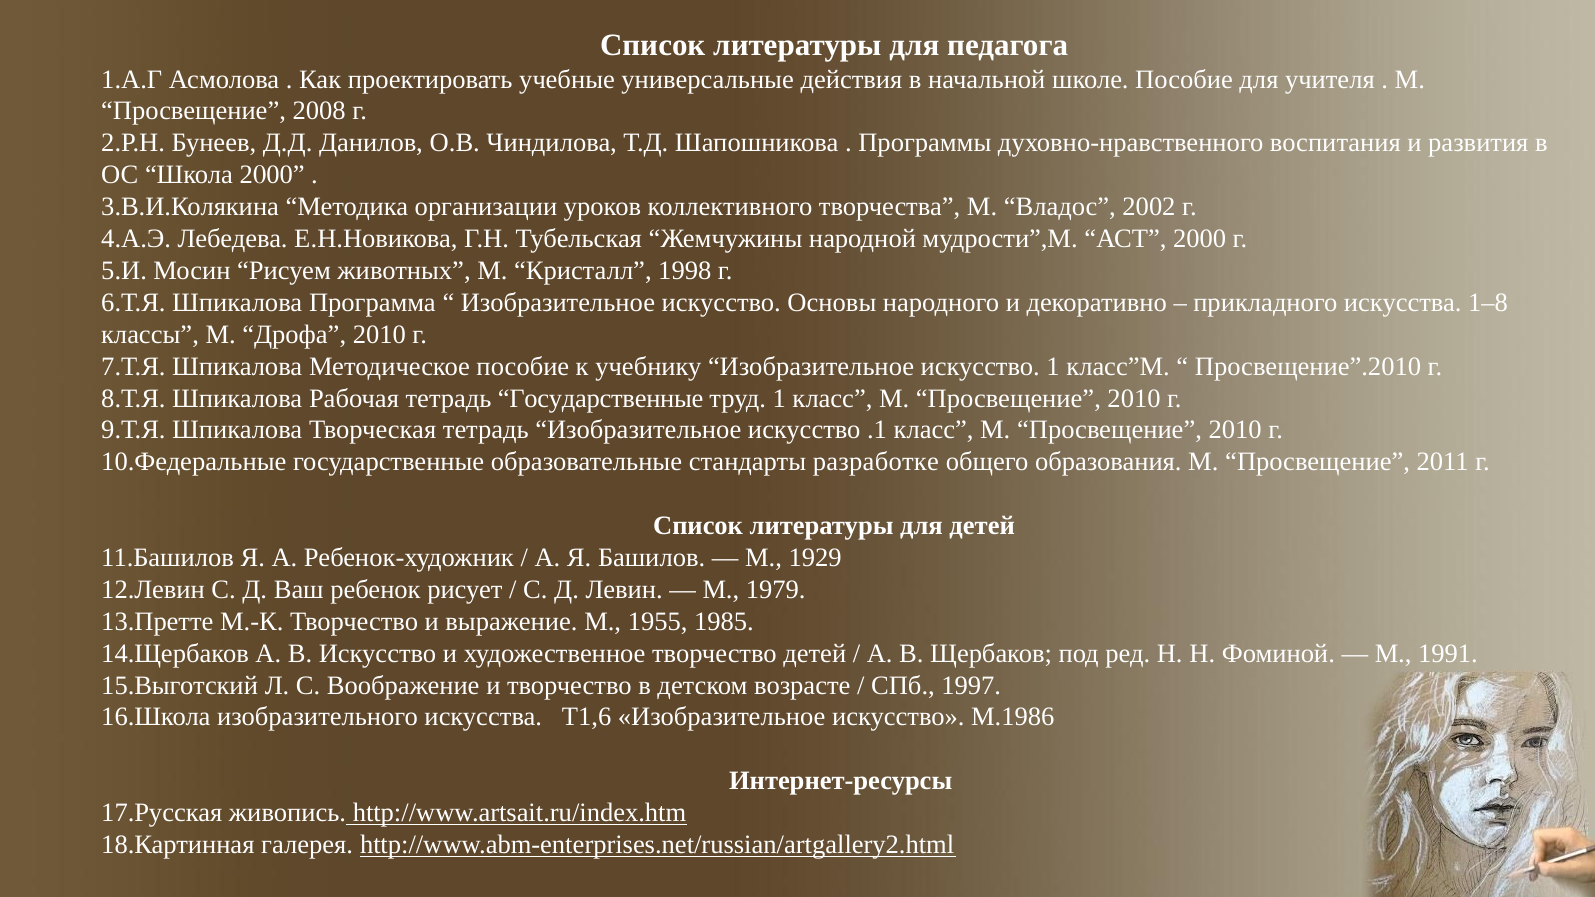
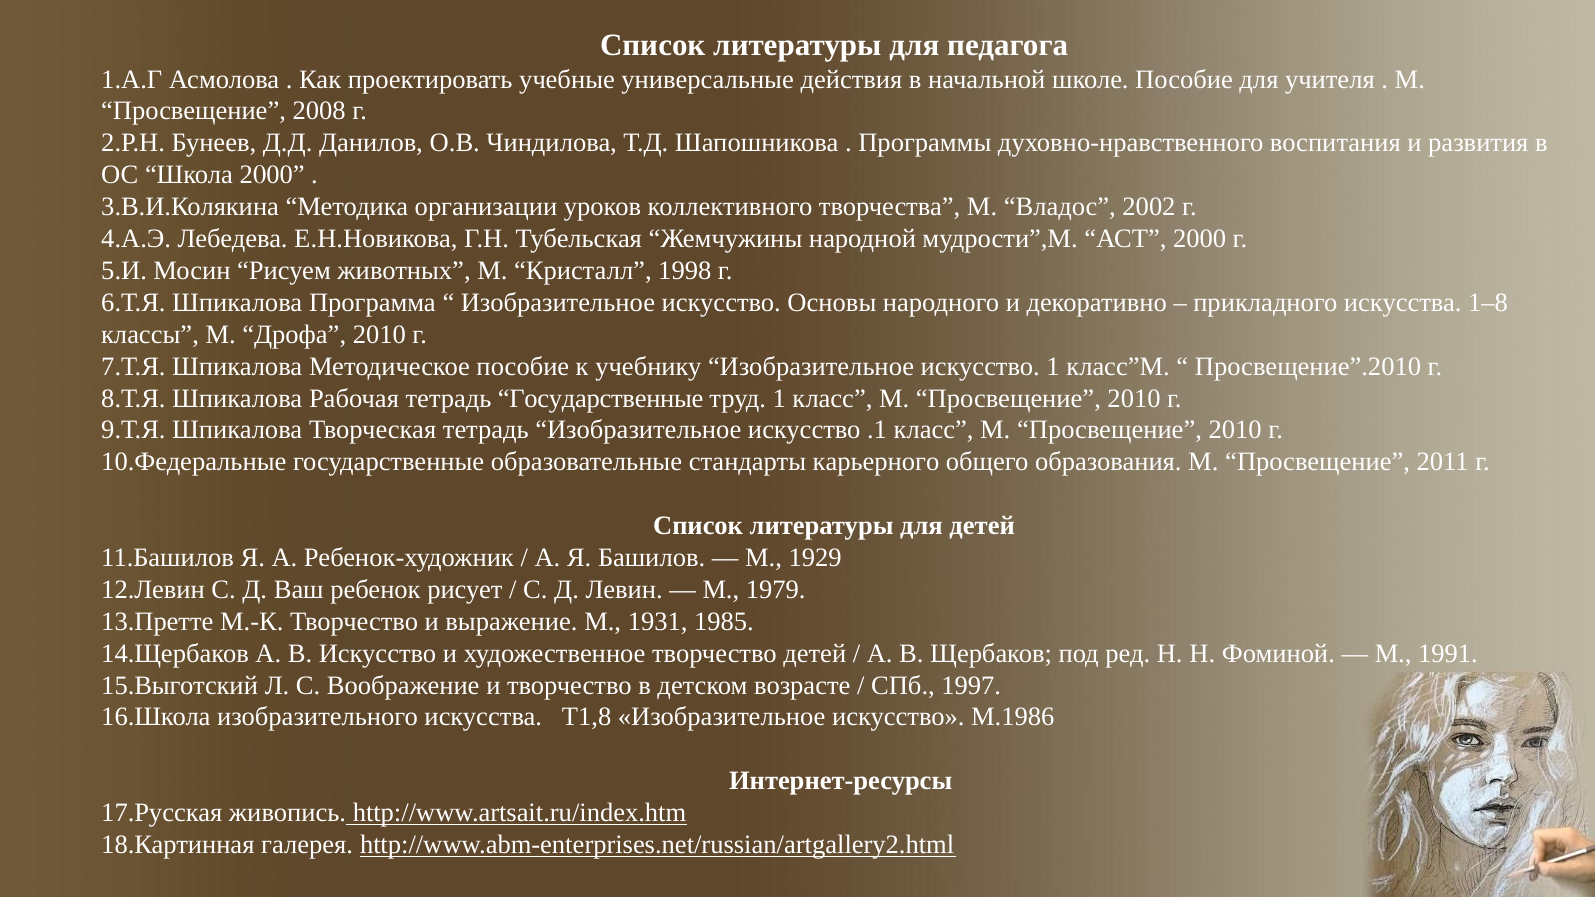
разработке: разработке -> карьерного
1955: 1955 -> 1931
Т1,6: Т1,6 -> Т1,8
